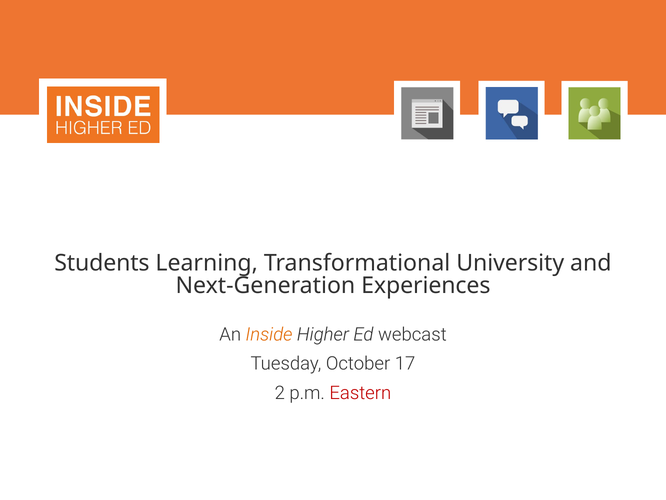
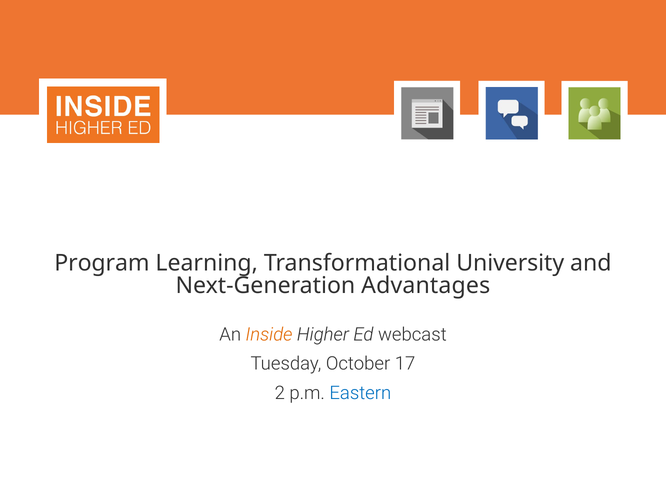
Students: Students -> Program
Experiences: Experiences -> Advantages
Eastern colour: red -> blue
